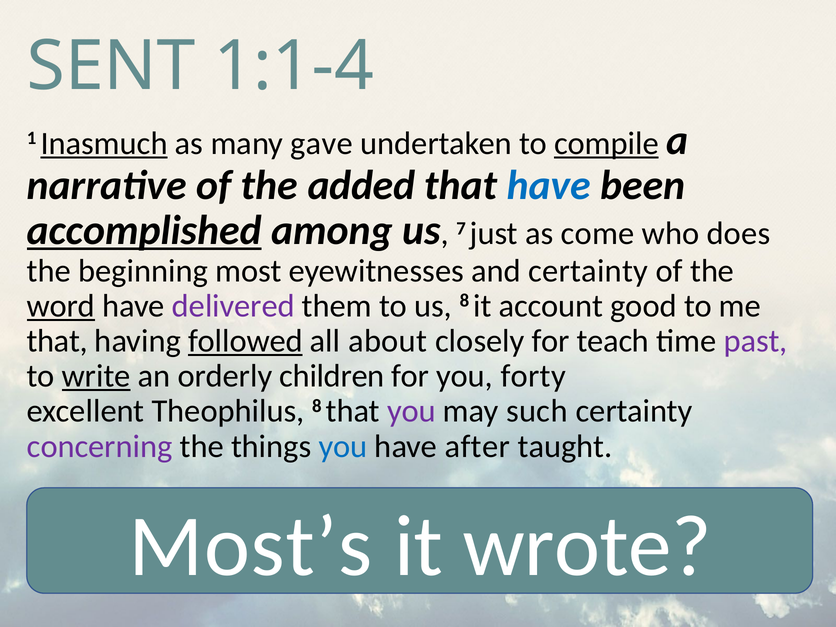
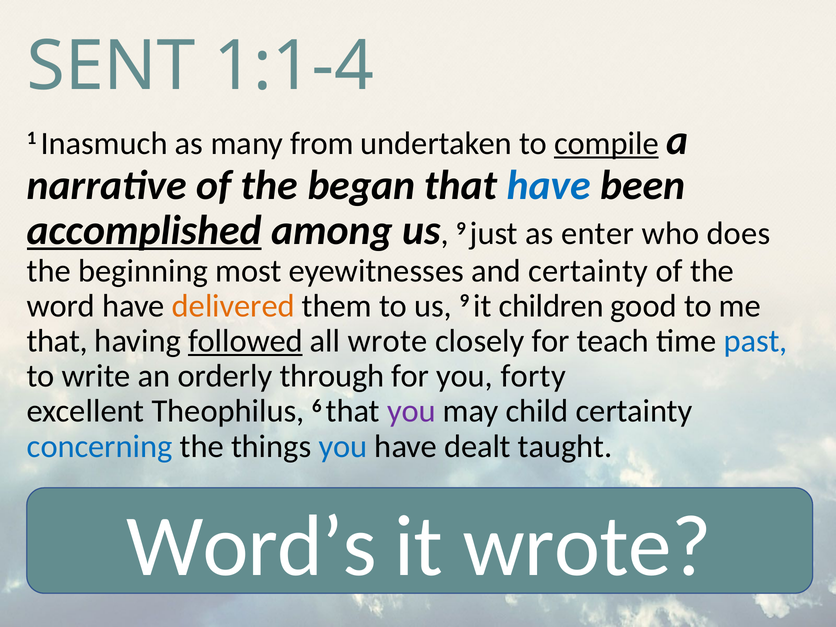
Inasmuch underline: present -> none
gave: gave -> from
added: added -> began
7 at (461, 228): 7 -> 9
come: come -> enter
word underline: present -> none
delivered colour: purple -> orange
us 8: 8 -> 9
account: account -> children
all about: about -> wrote
past colour: purple -> blue
write underline: present -> none
children: children -> through
Theophilus 8: 8 -> 6
such: such -> child
concerning colour: purple -> blue
after: after -> dealt
Most’s: Most’s -> Word’s
